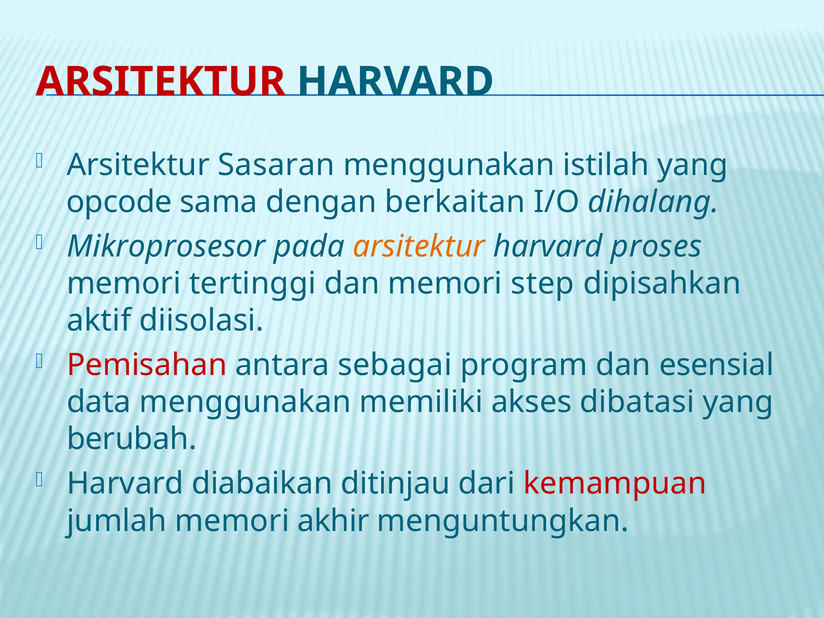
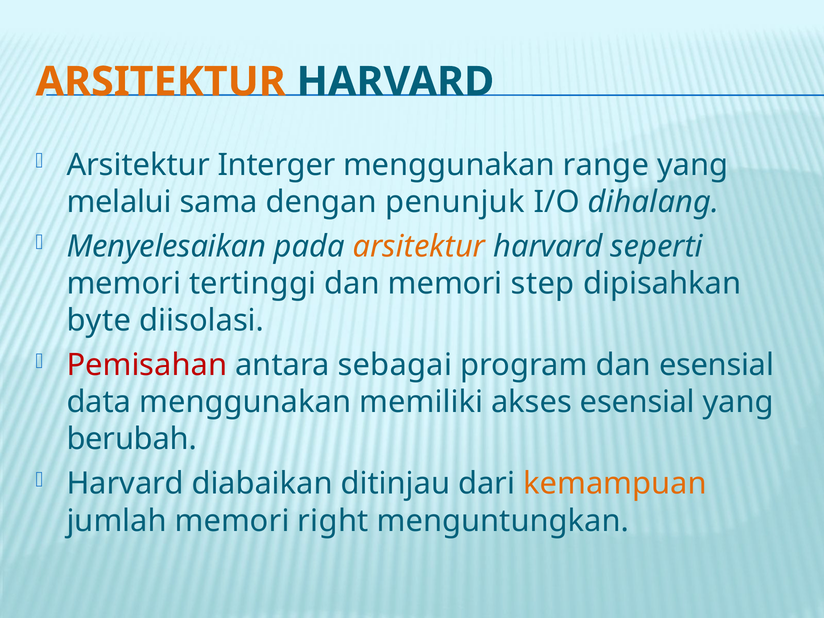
ARSITEKTUR at (161, 82) colour: red -> orange
Sasaran: Sasaran -> Interger
istilah: istilah -> range
opcode: opcode -> melalui
berkaitan: berkaitan -> penunjuk
Mikroprosesor: Mikroprosesor -> Menyelesaikan
proses: proses -> seperti
aktif: aktif -> byte
akses dibatasi: dibatasi -> esensial
kemampuan colour: red -> orange
akhir: akhir -> right
